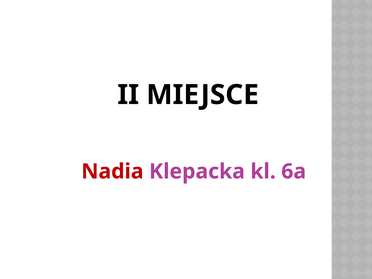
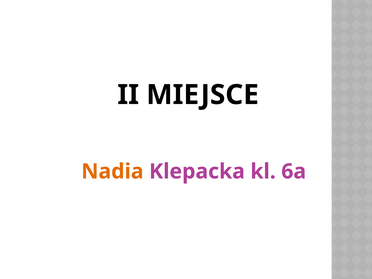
Nadia colour: red -> orange
